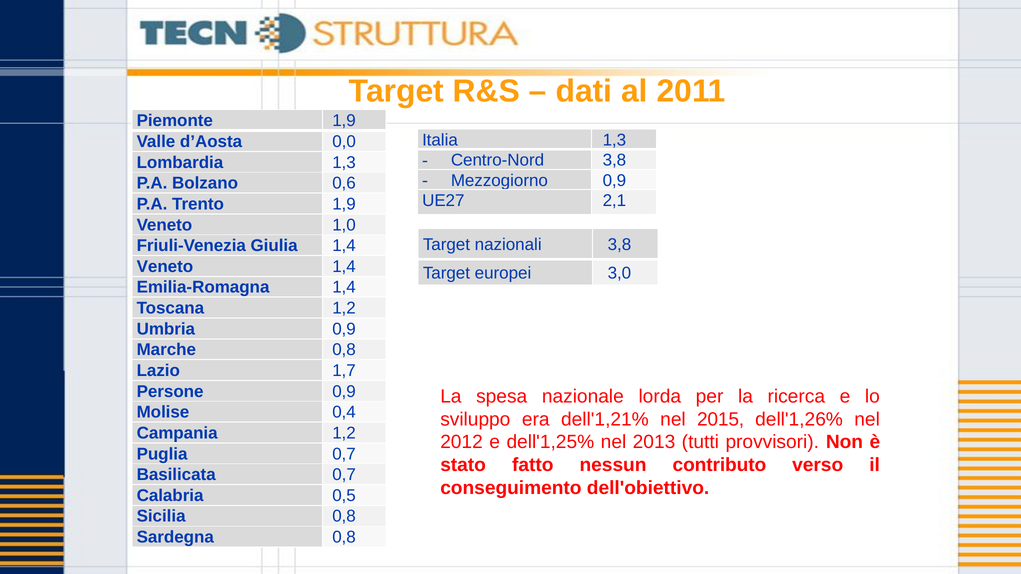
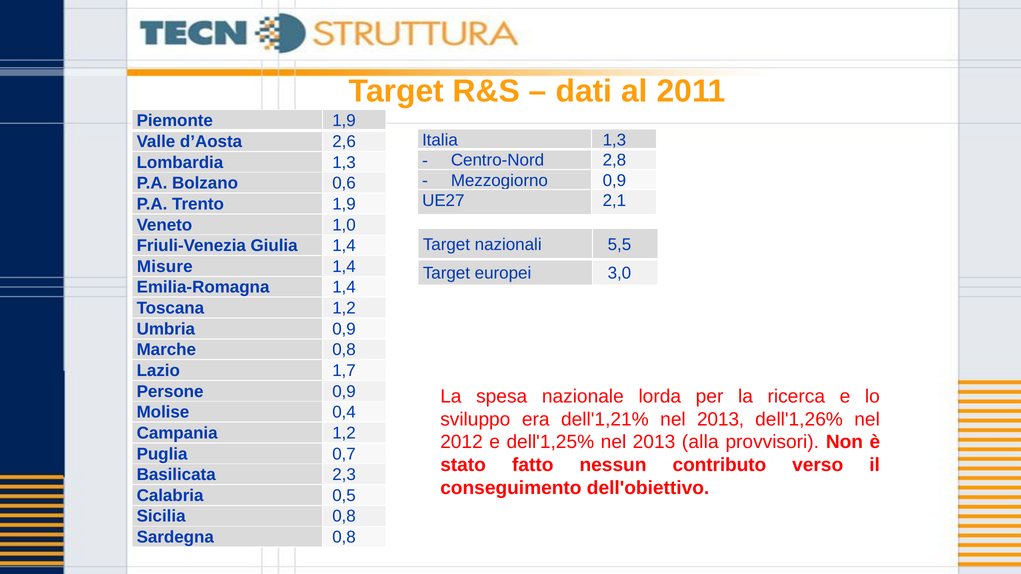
0,0: 0,0 -> 2,6
Centro-Nord 3,8: 3,8 -> 2,8
nazionali 3,8: 3,8 -> 5,5
Veneto at (165, 267): Veneto -> Misure
dell'1,21% nel 2015: 2015 -> 2013
tutti: tutti -> alla
Basilicata 0,7: 0,7 -> 2,3
